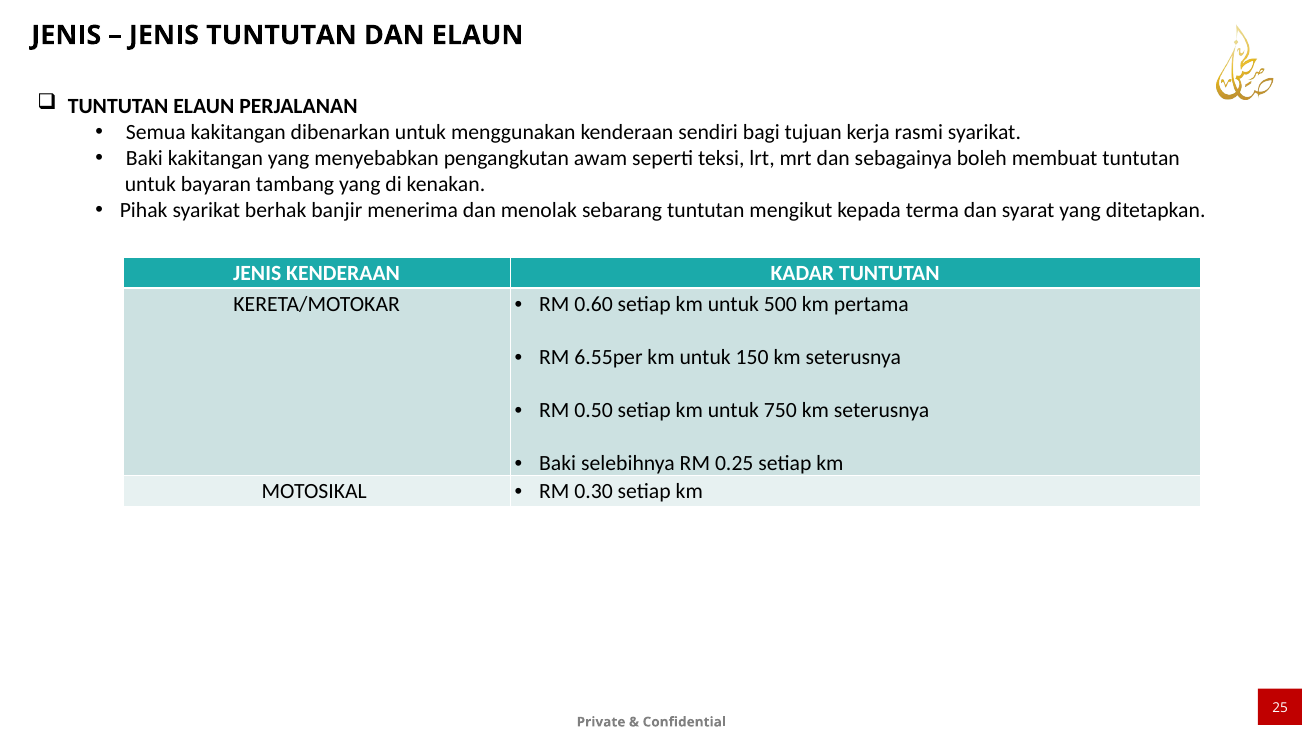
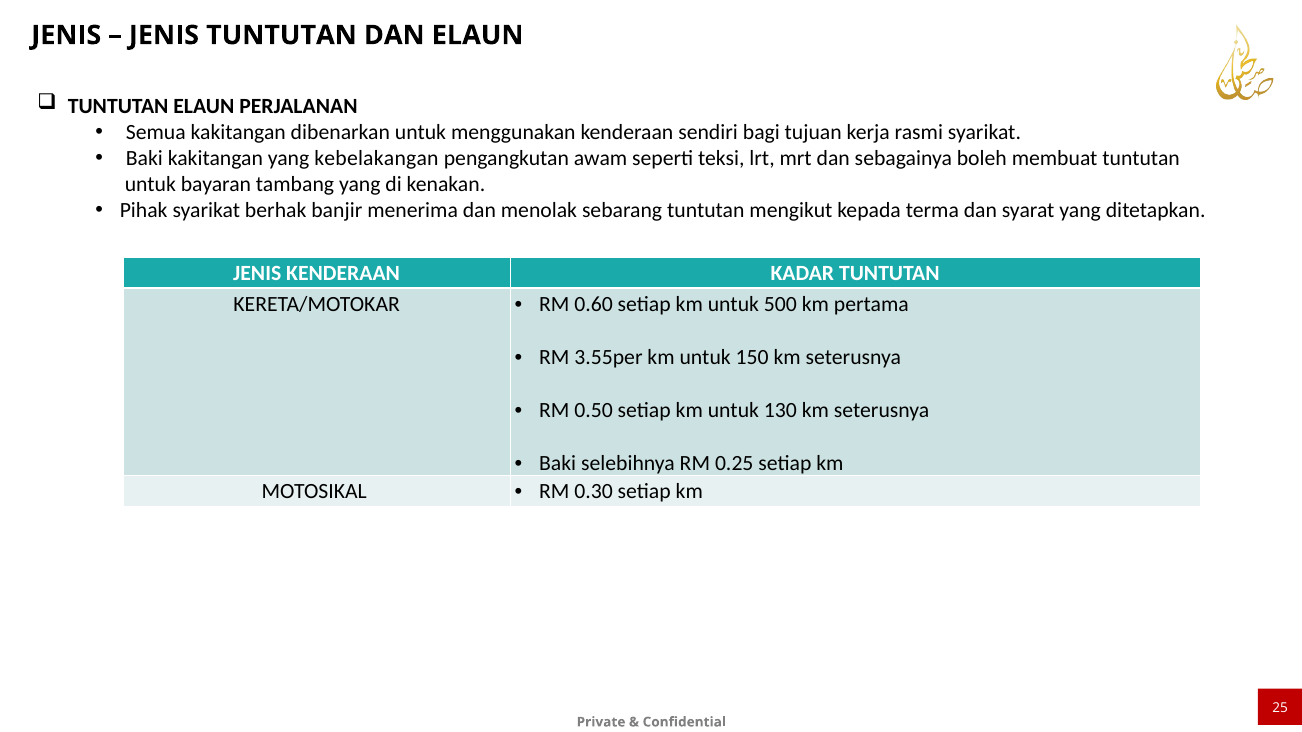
menyebabkan: menyebabkan -> kebelakangan
6.55per: 6.55per -> 3.55per
750: 750 -> 130
